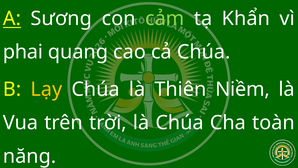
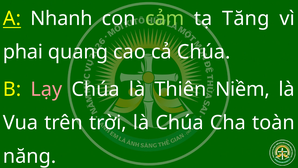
Sương: Sương -> Nhanh
Khẩn: Khẩn -> Tăng
Lạy colour: yellow -> pink
